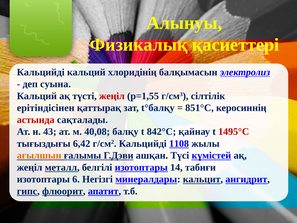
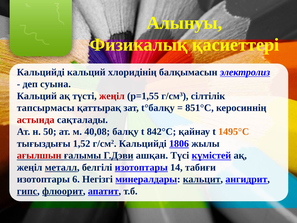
ерітіндісінен: ерітіндісінен -> тапсырмасы
43: 43 -> 50
1495°С colour: red -> orange
6,42: 6,42 -> 1,52
1108: 1108 -> 1806
ағылшын colour: orange -> red
